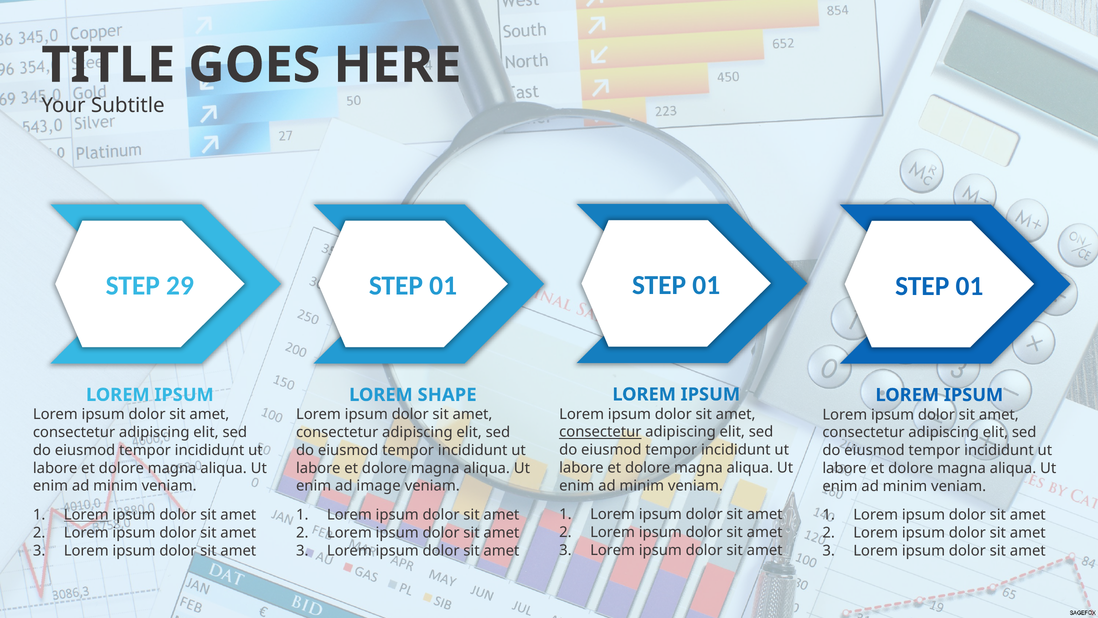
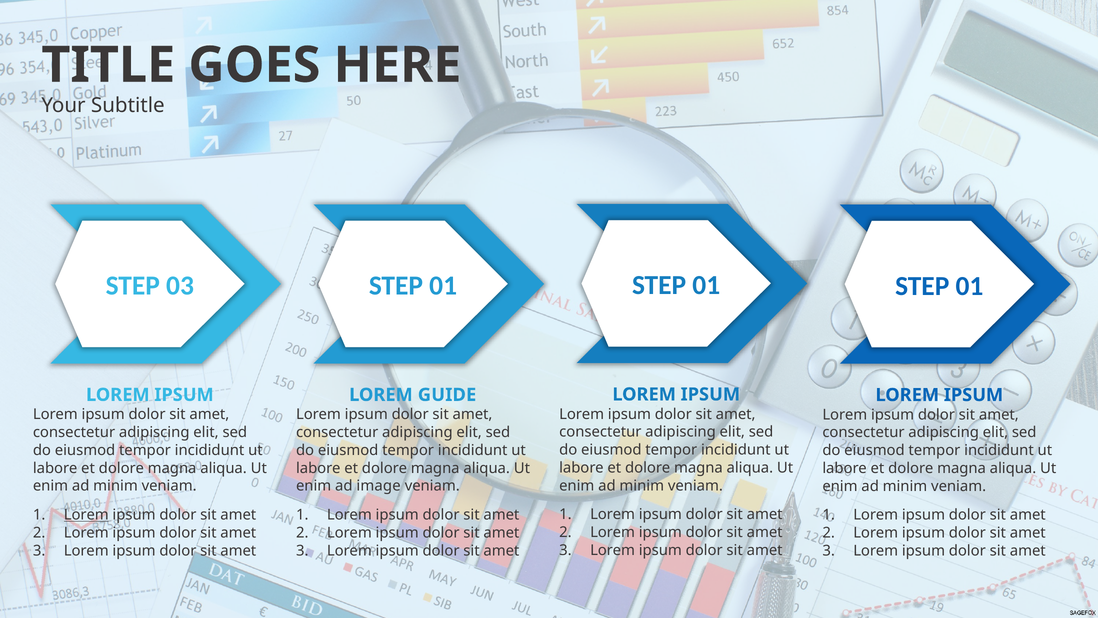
29: 29 -> 03
SHAPE: SHAPE -> GUIDE
consectetur at (600, 432) underline: present -> none
